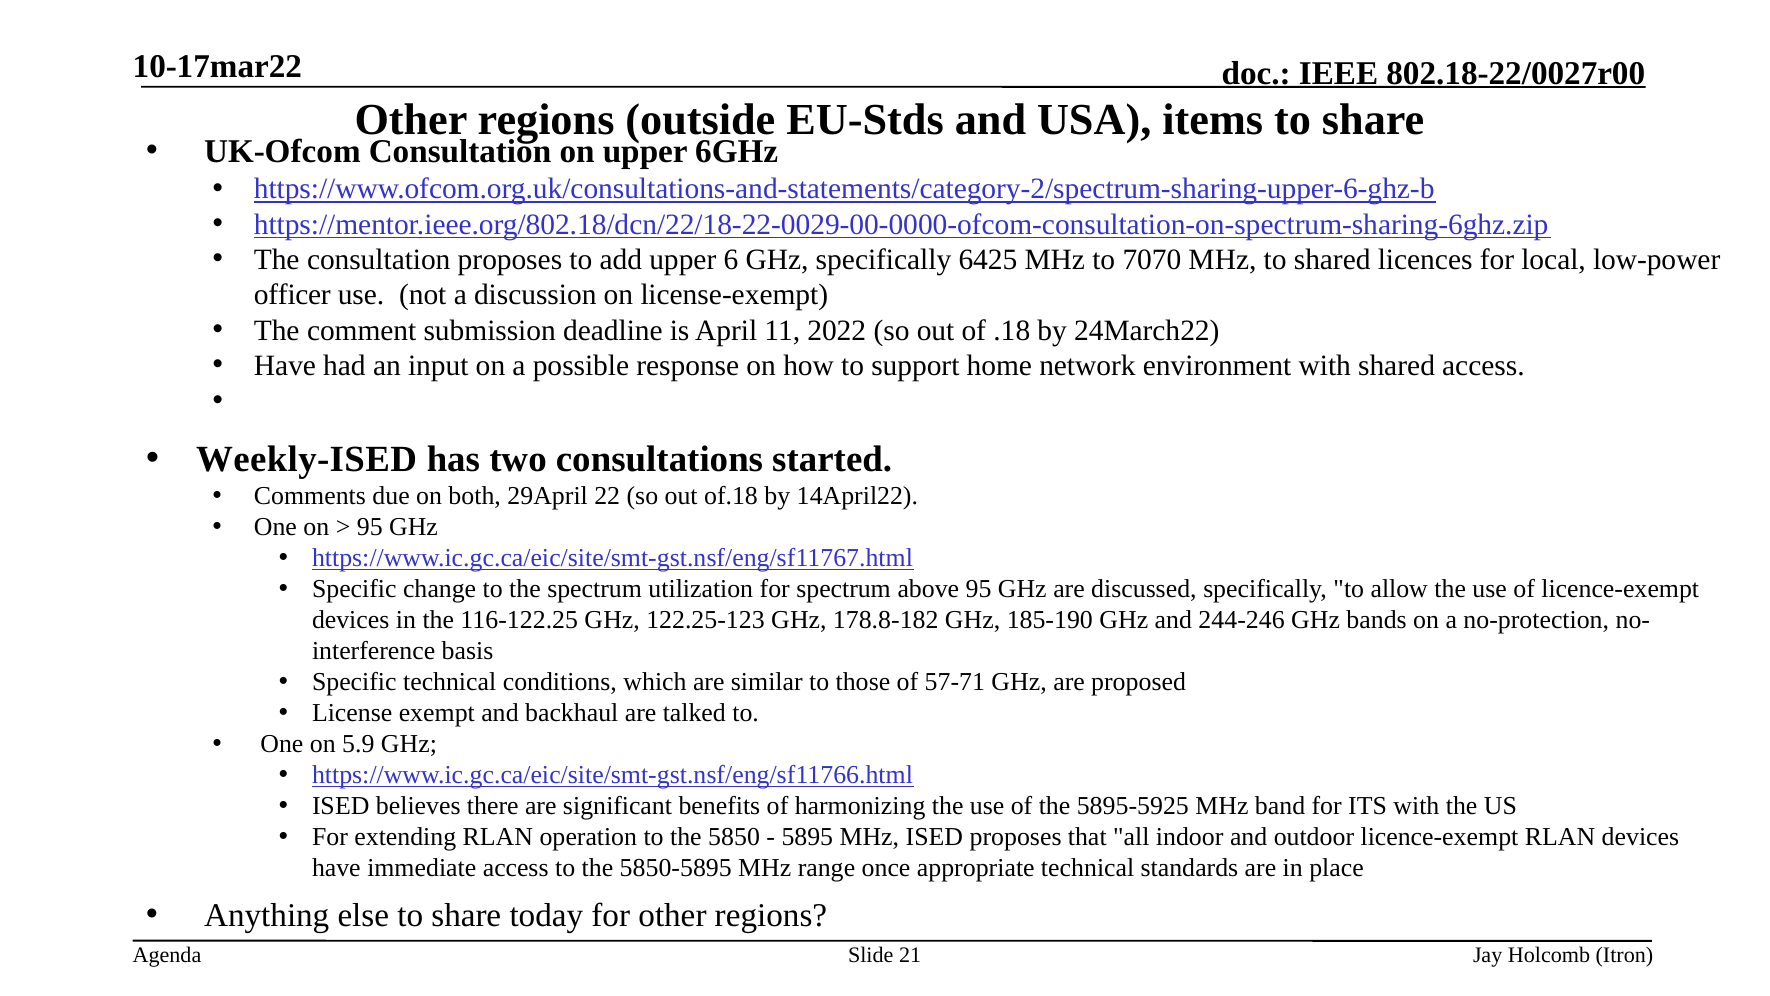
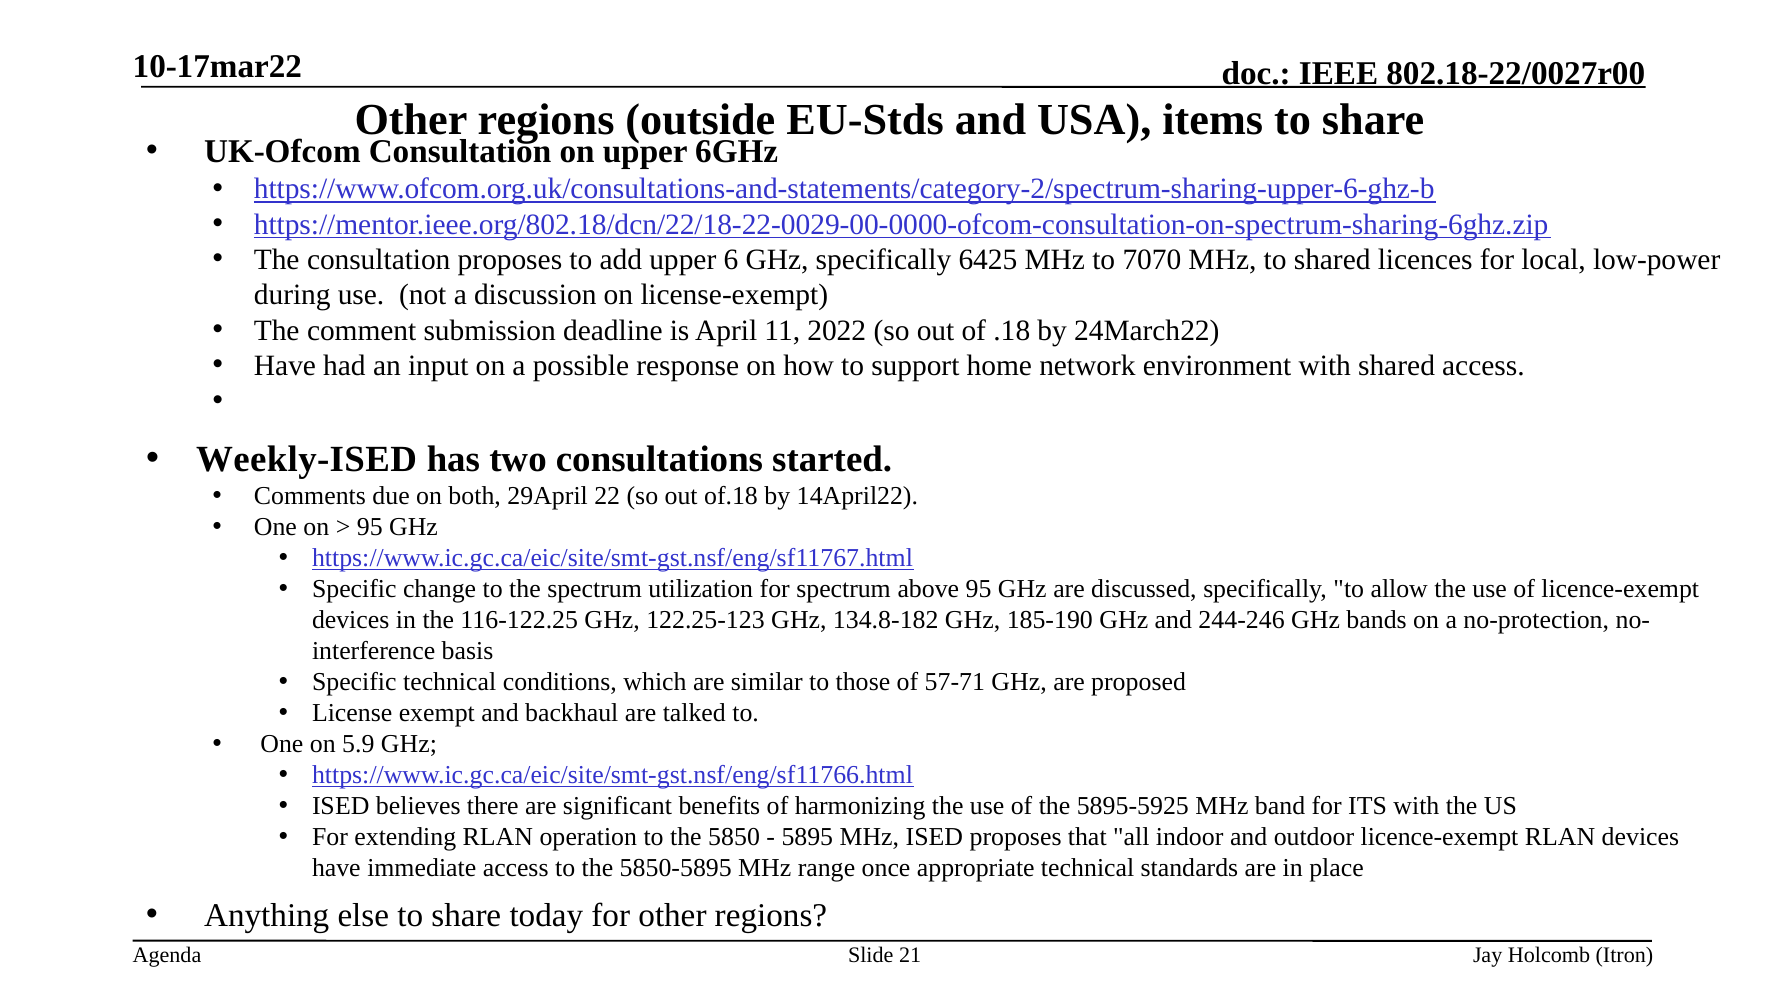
officer: officer -> during
178.8-182: 178.8-182 -> 134.8-182
